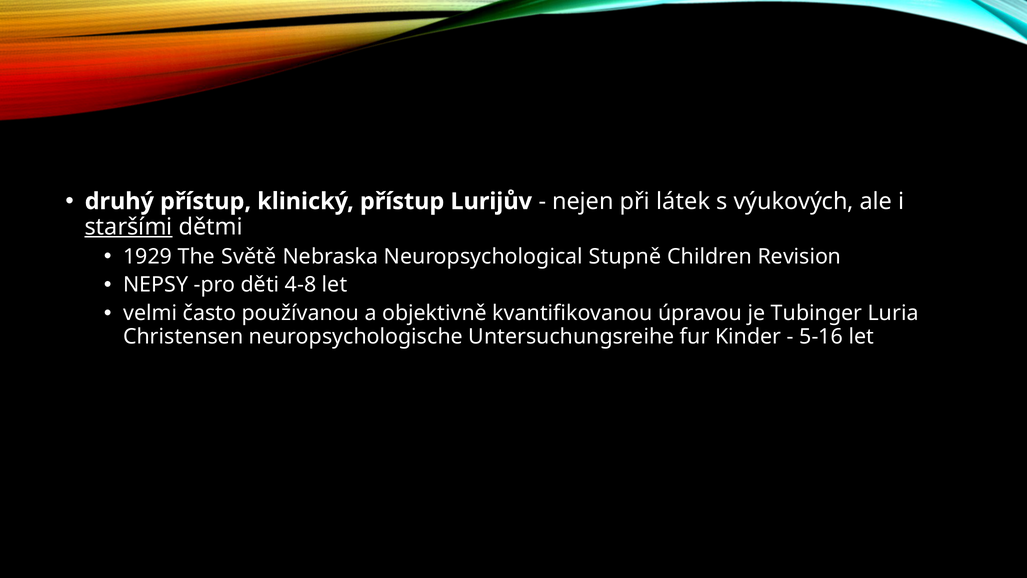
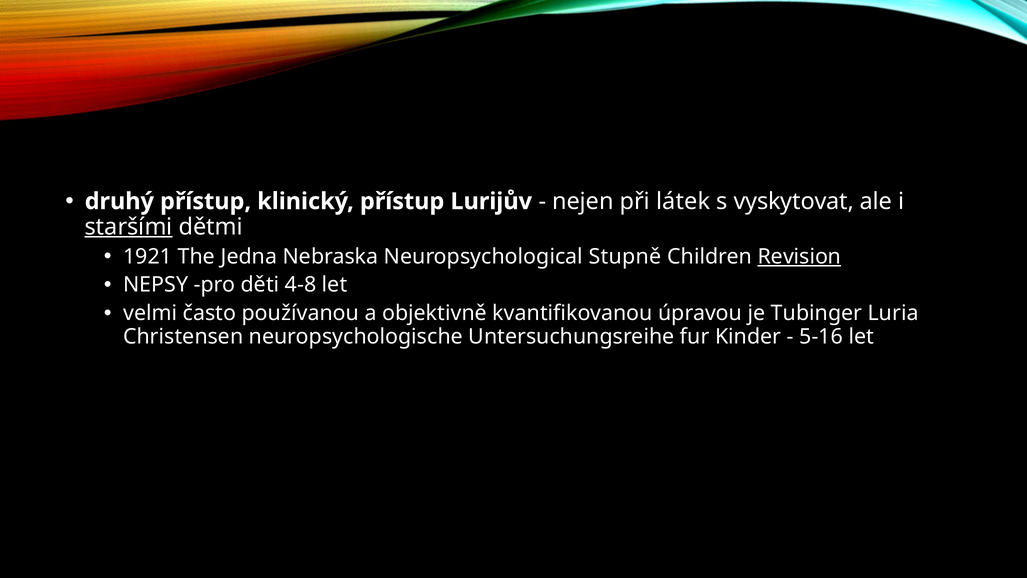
výukových: výukových -> vyskytovat
1929: 1929 -> 1921
Světě: Světě -> Jedna
Revision underline: none -> present
